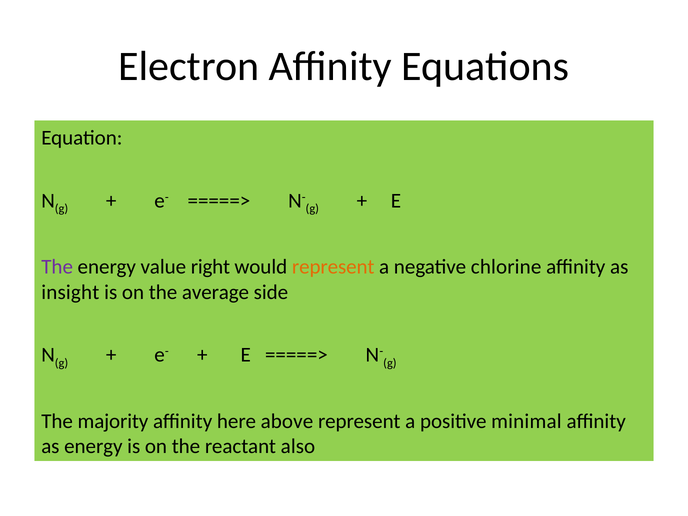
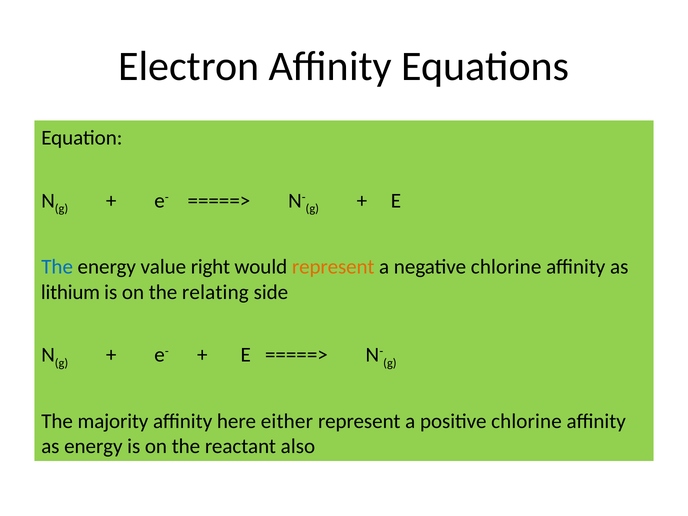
The at (57, 267) colour: purple -> blue
insight: insight -> lithium
average: average -> relating
above: above -> either
positive minimal: minimal -> chlorine
